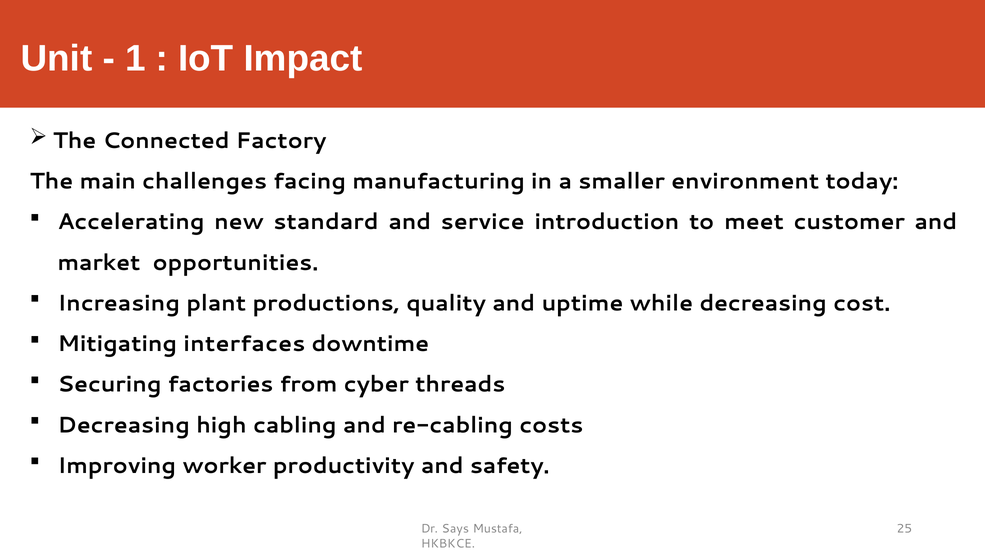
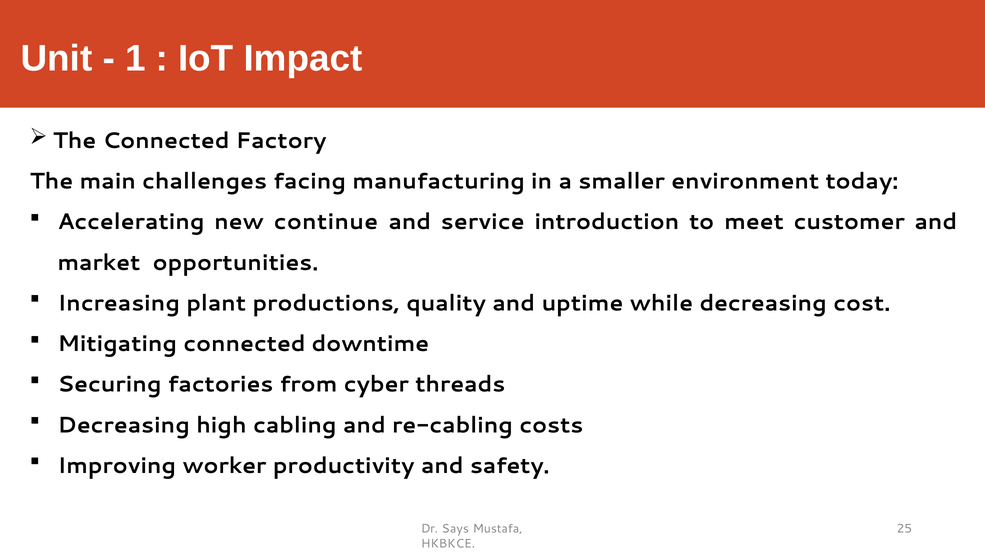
standard: standard -> continue
Mitigating interfaces: interfaces -> connected
